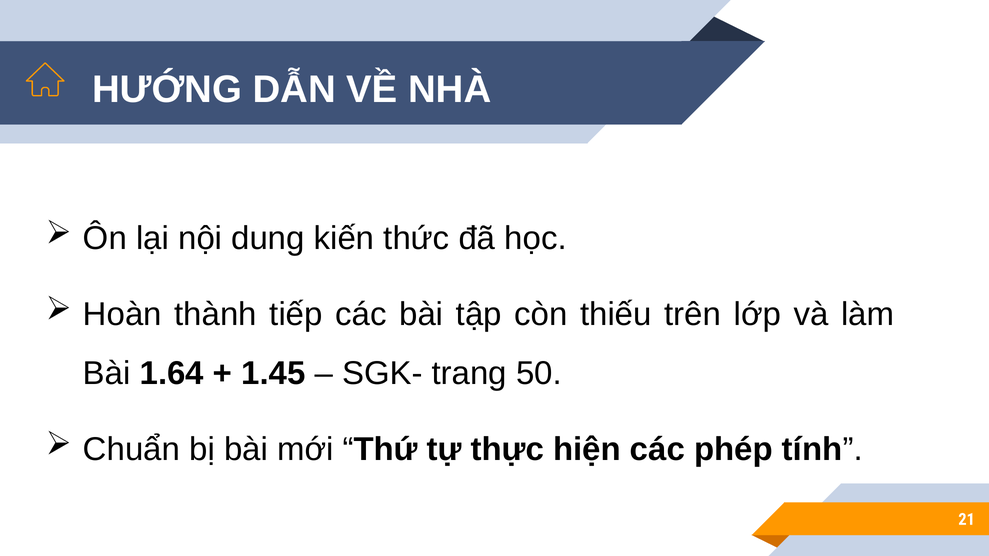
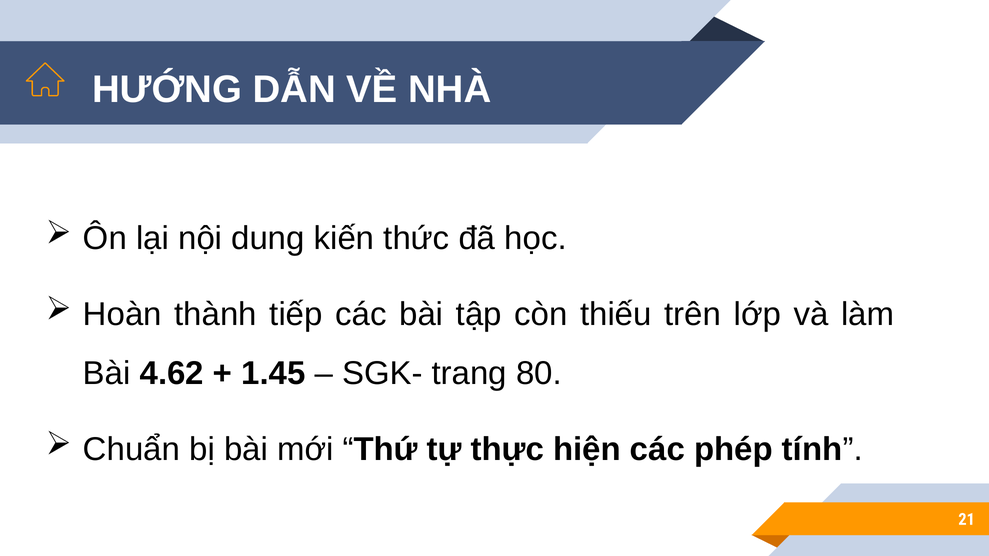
1.64: 1.64 -> 4.62
50: 50 -> 80
